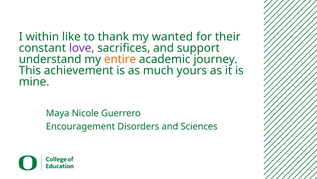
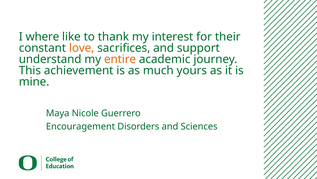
within: within -> where
wanted: wanted -> interest
love colour: purple -> orange
